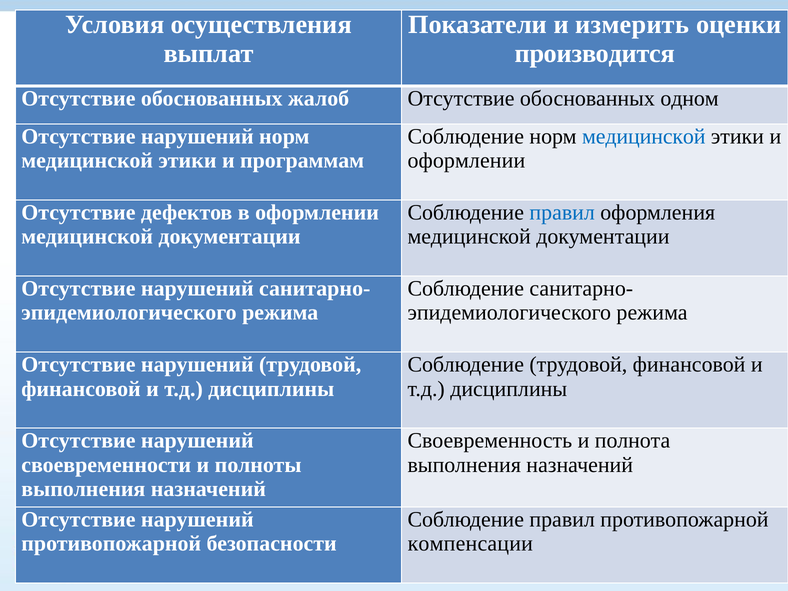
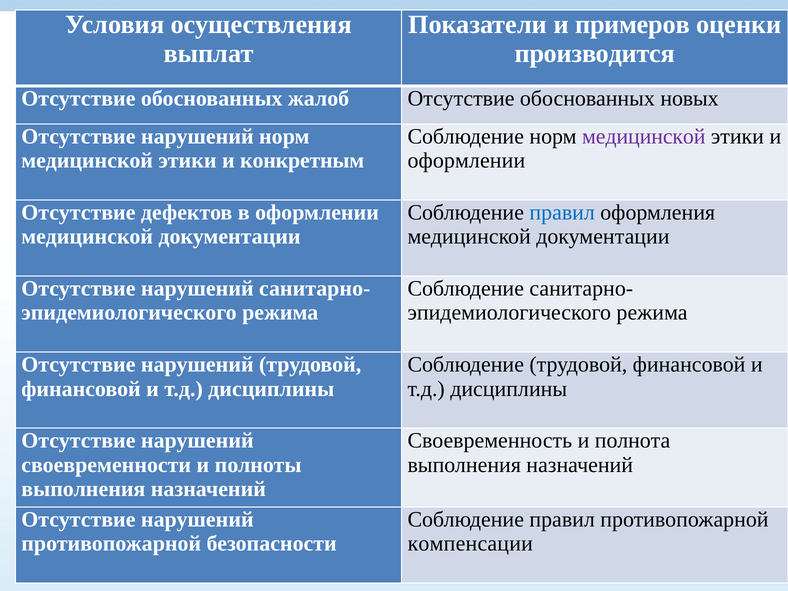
измерить: измерить -> примеров
одном: одном -> новых
медицинской at (644, 136) colour: blue -> purple
программам: программам -> конкретным
